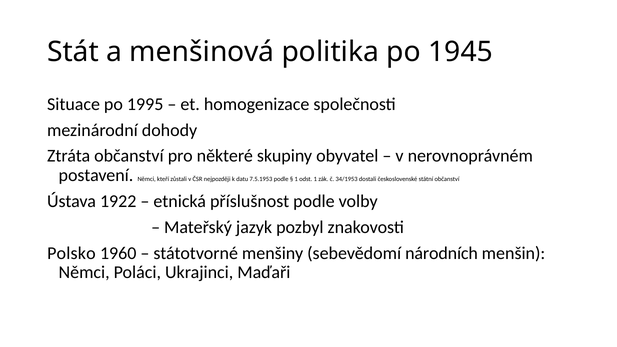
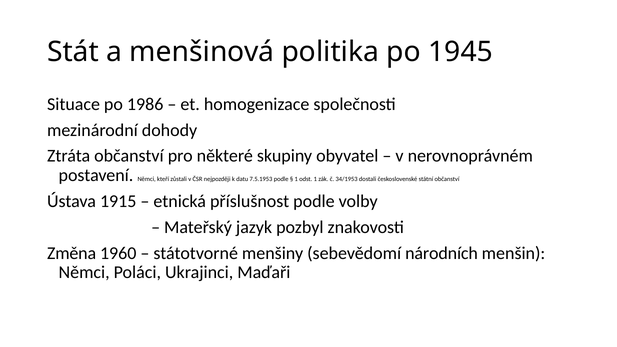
1995: 1995 -> 1986
1922: 1922 -> 1915
Polsko: Polsko -> Změna
